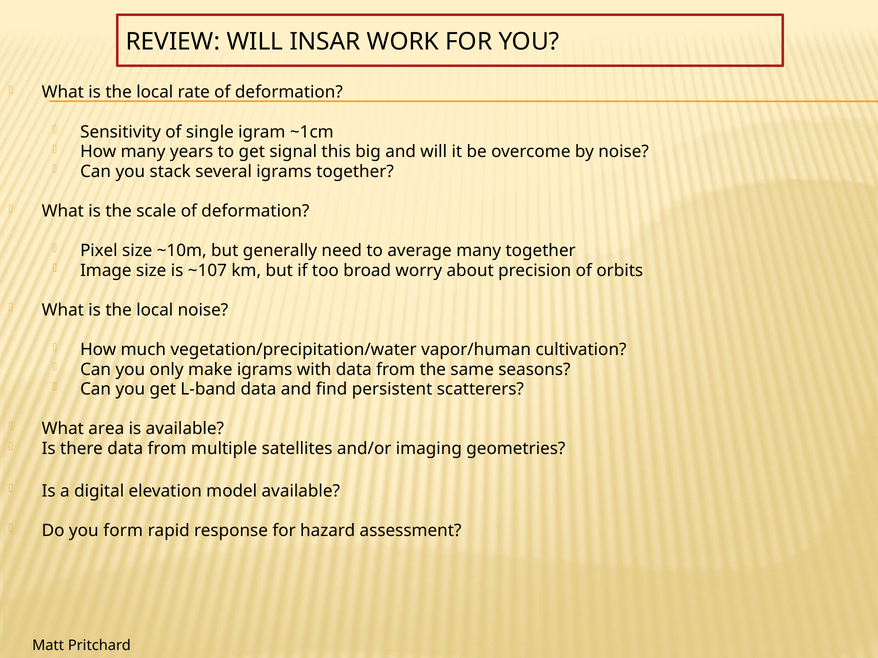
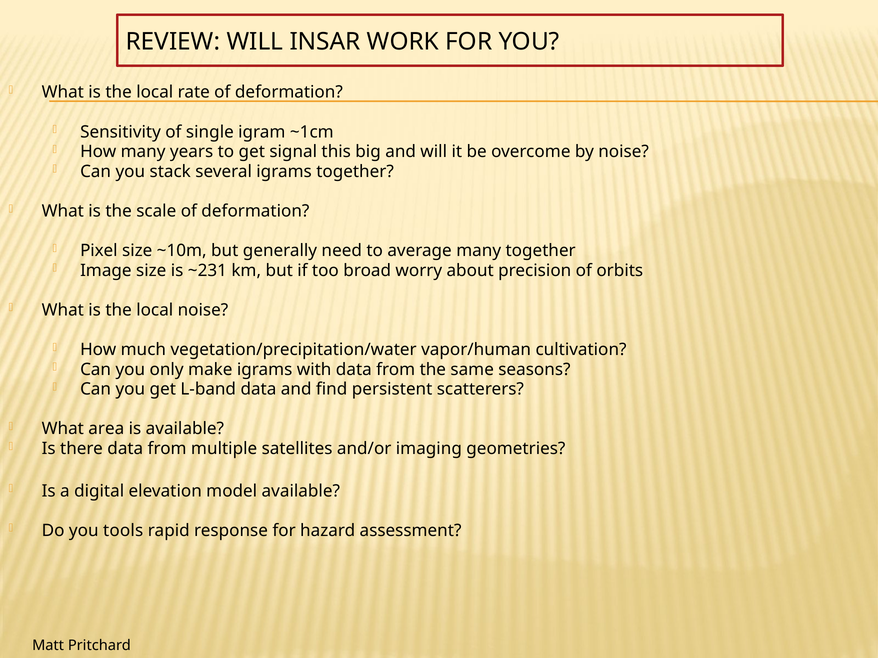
~107: ~107 -> ~231
form: form -> tools
